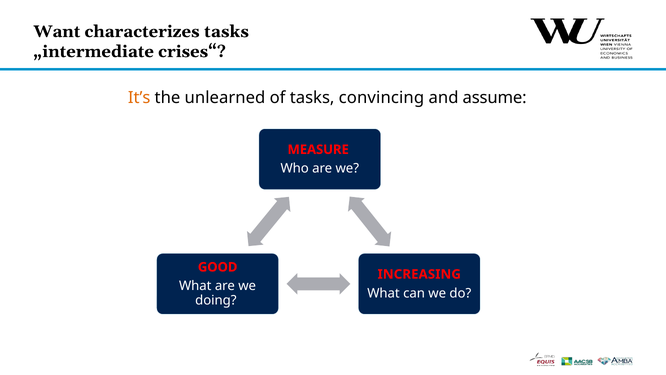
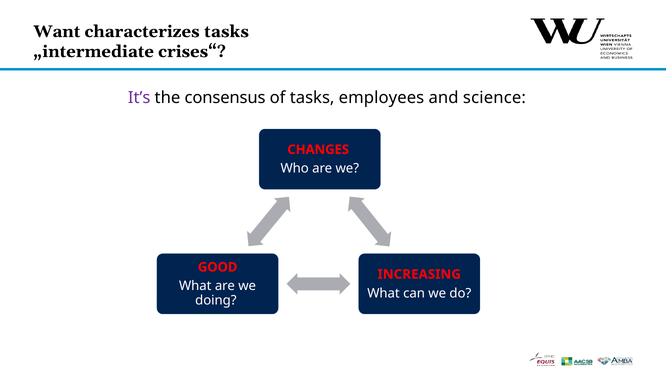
It’s colour: orange -> purple
unlearned: unlearned -> consensus
convincing: convincing -> employees
assume: assume -> science
MEASURE: MEASURE -> CHANGES
